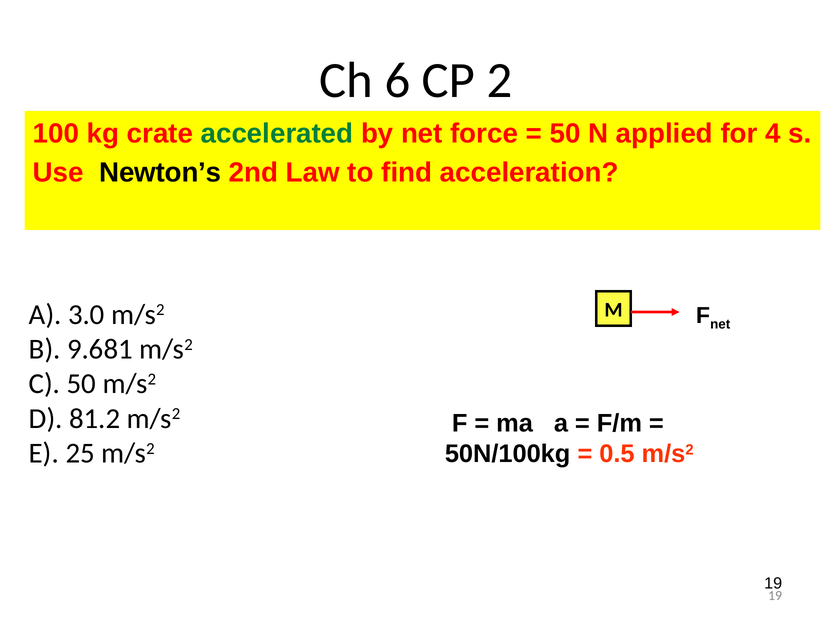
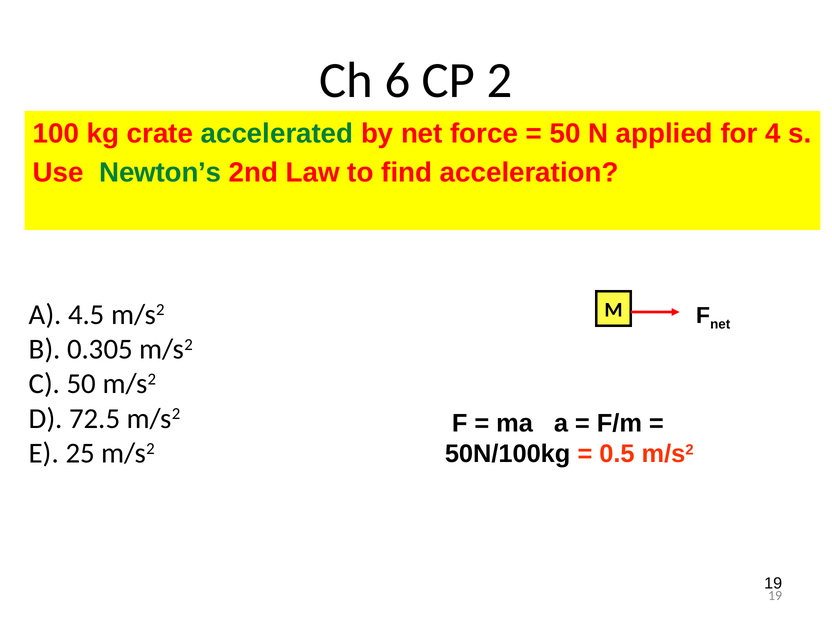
Newton’s colour: black -> green
3.0: 3.0 -> 4.5
9.681: 9.681 -> 0.305
81.2: 81.2 -> 72.5
